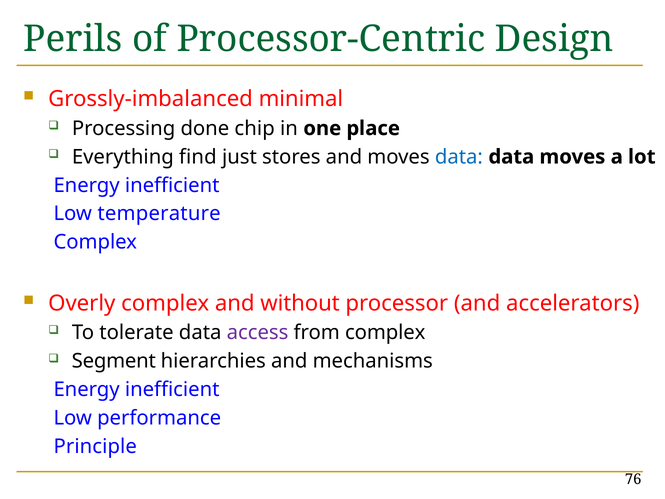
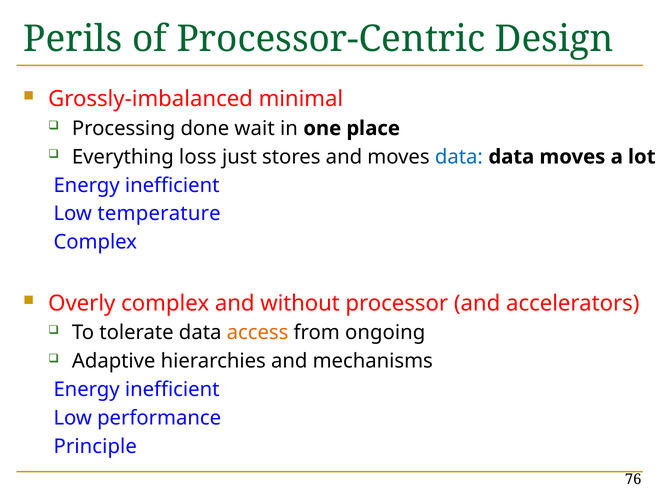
chip: chip -> wait
find: find -> loss
access colour: purple -> orange
from complex: complex -> ongoing
Segment: Segment -> Adaptive
